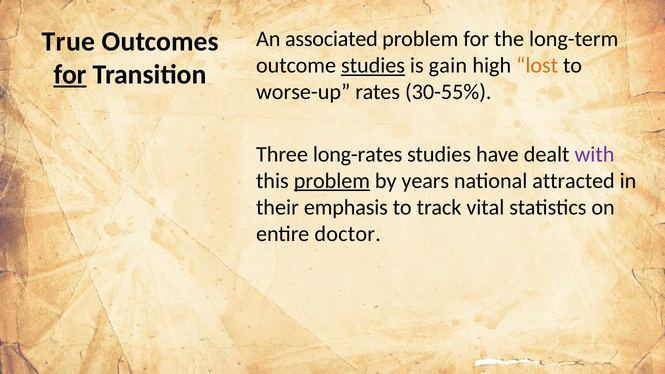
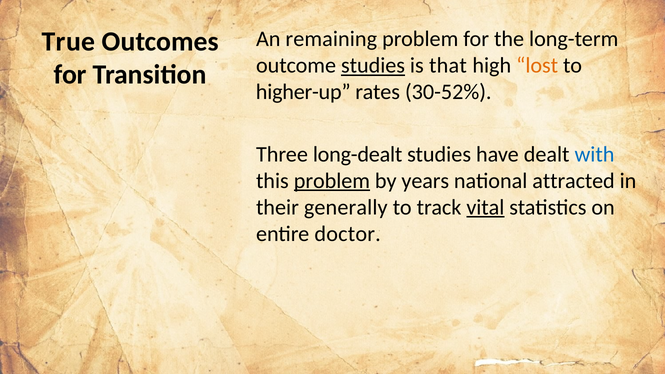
associated: associated -> remaining
gain: gain -> that
for at (70, 75) underline: present -> none
worse-up: worse-up -> higher-up
30-55%: 30-55% -> 30-52%
long-rates: long-rates -> long-dealt
with colour: purple -> blue
emphasis: emphasis -> generally
vital underline: none -> present
